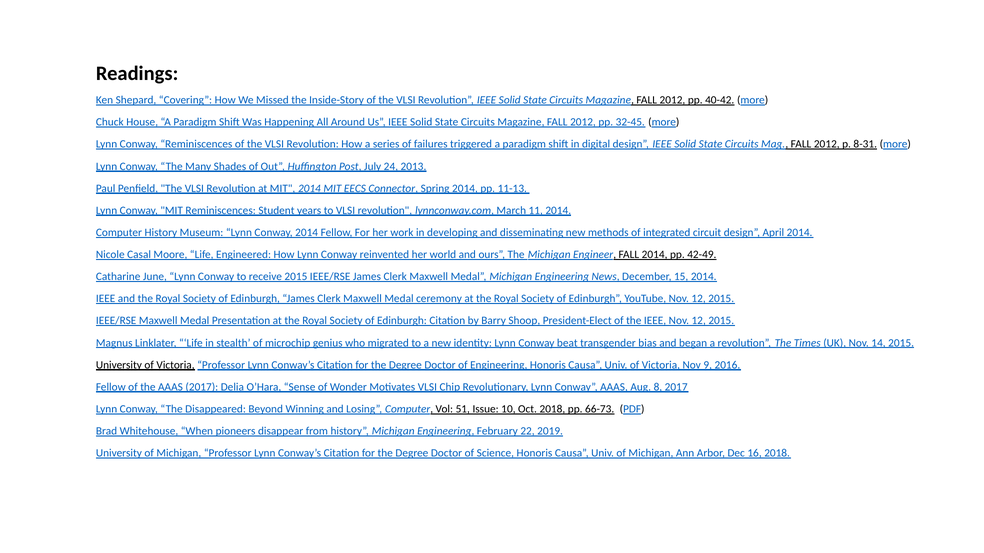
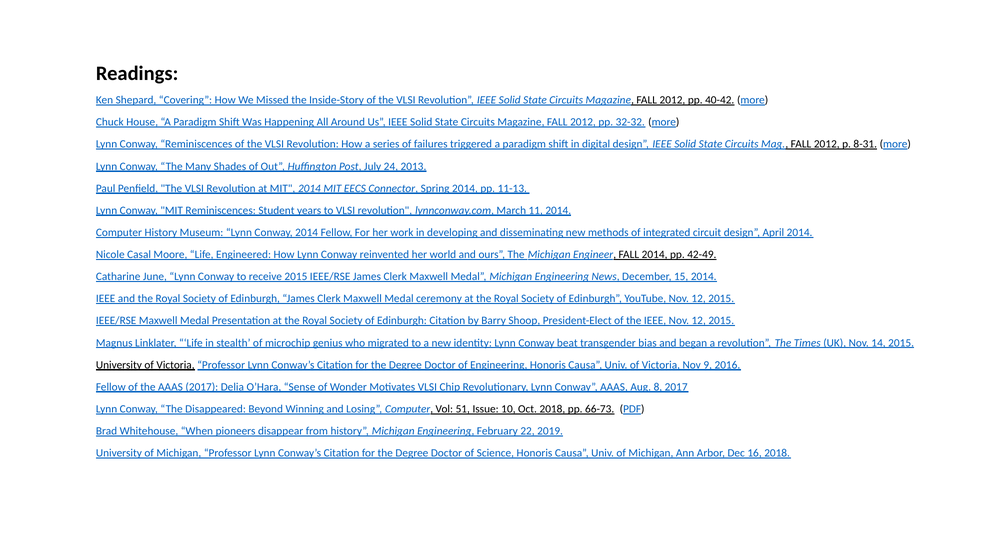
32-45: 32-45 -> 32-32
